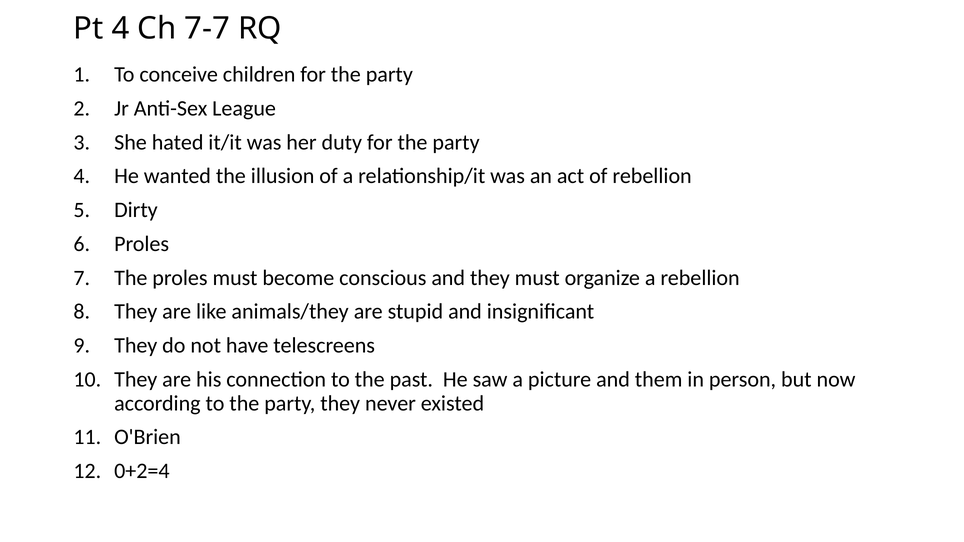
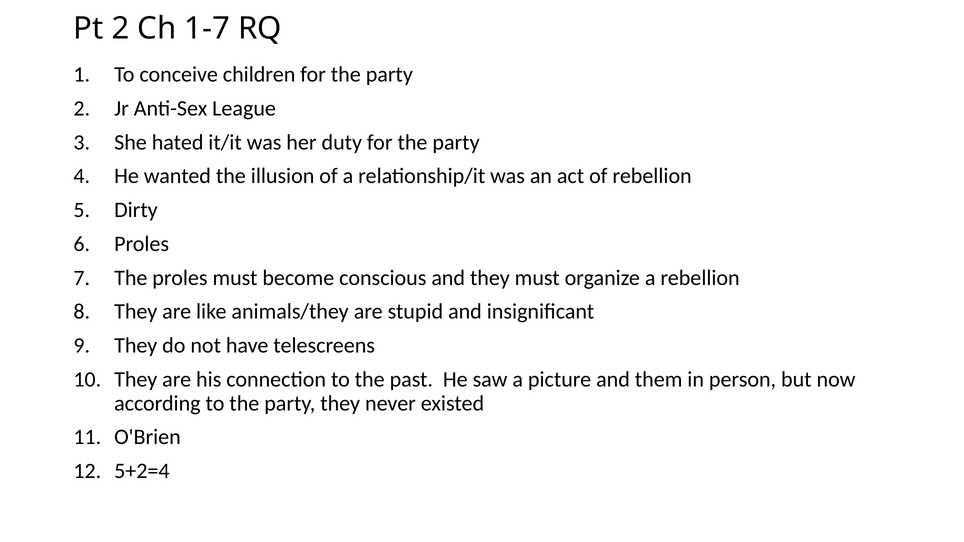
Pt 4: 4 -> 2
7-7: 7-7 -> 1-7
0+2=4: 0+2=4 -> 5+2=4
